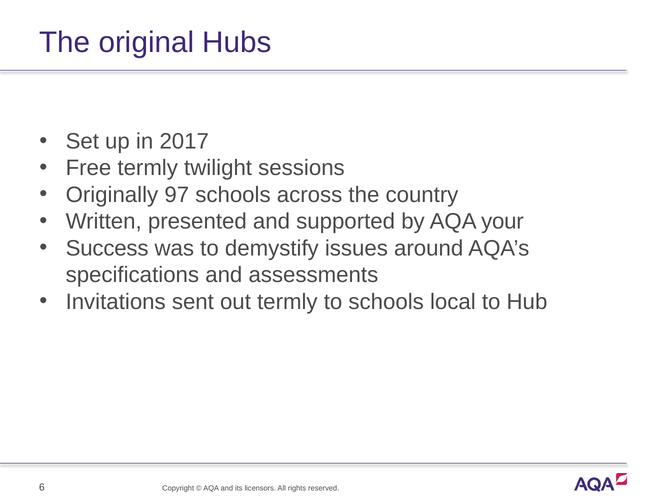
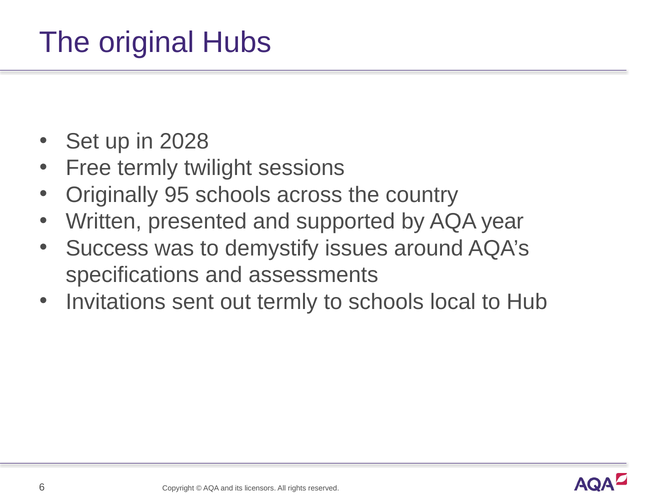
2017: 2017 -> 2028
97: 97 -> 95
your: your -> year
